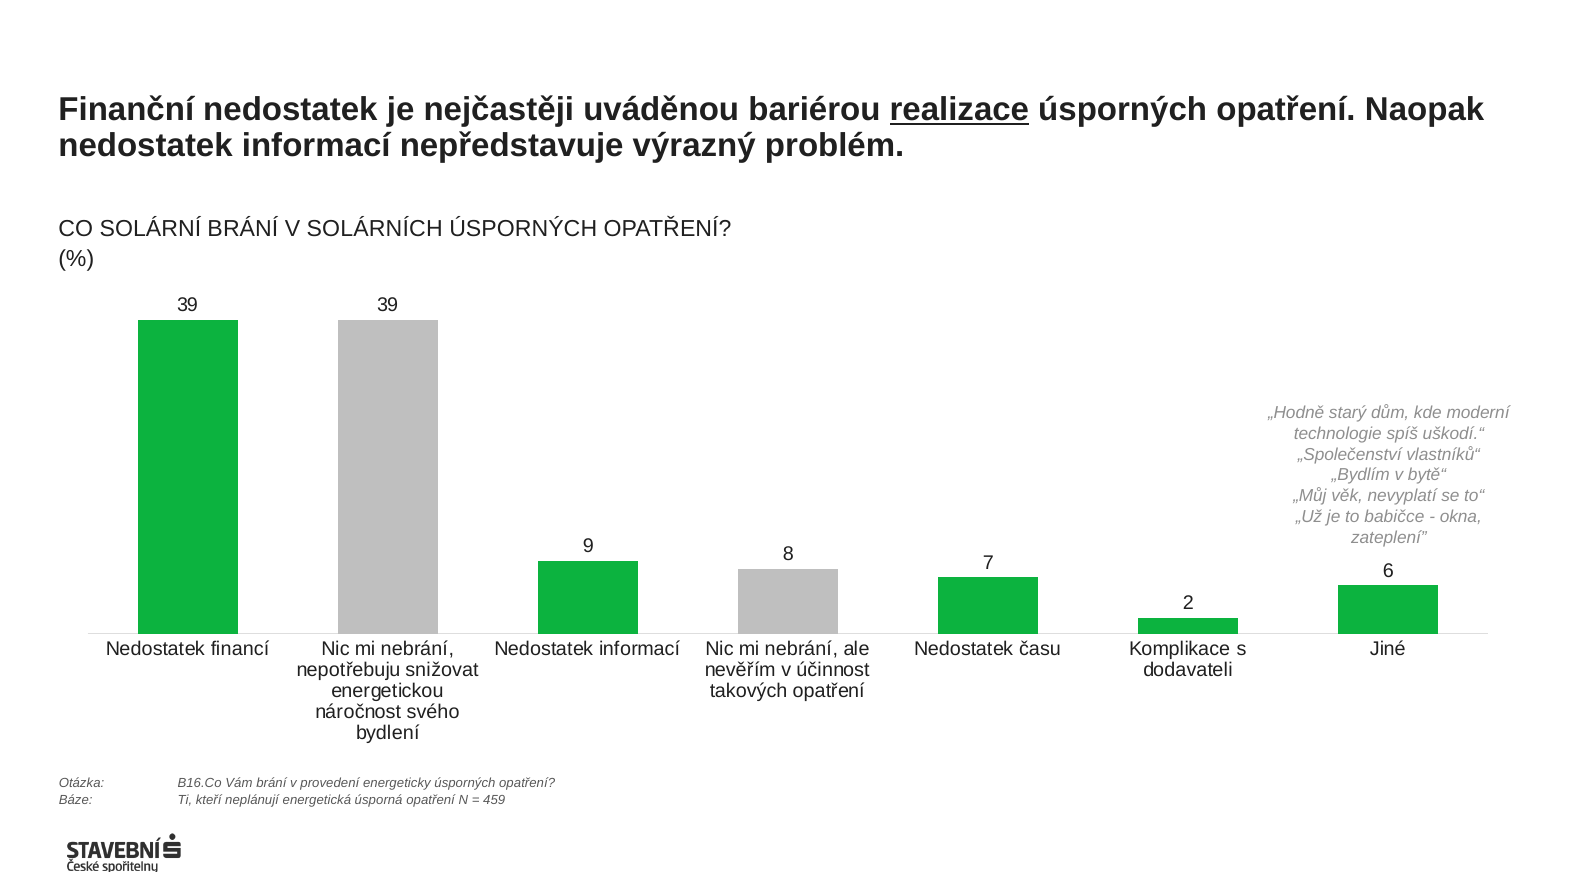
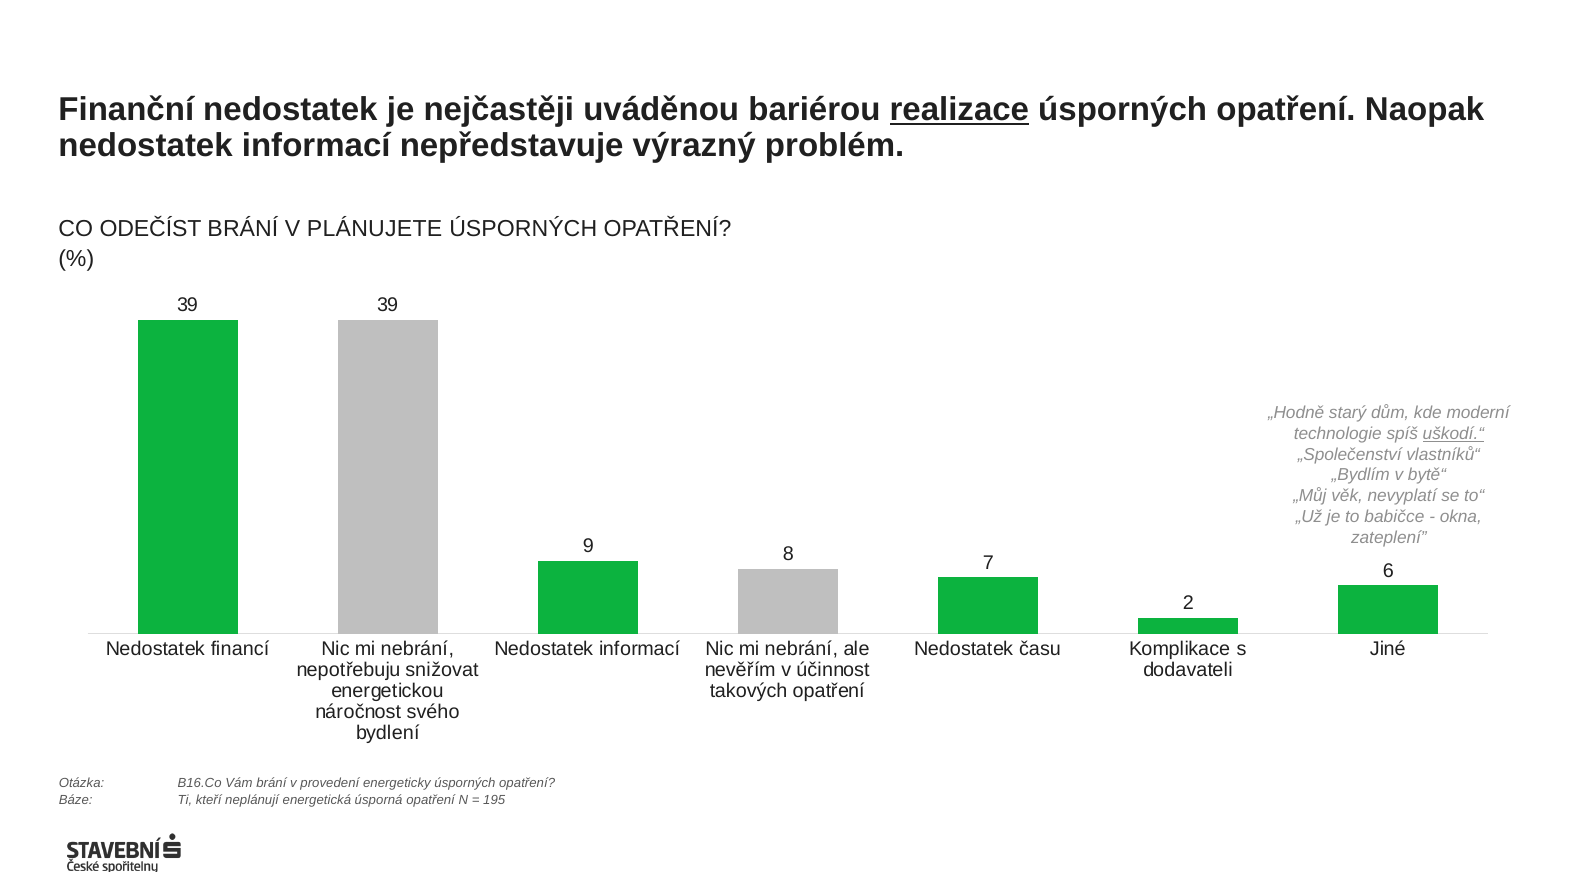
SOLÁRNÍ: SOLÁRNÍ -> ODEČÍST
SOLÁRNÍCH: SOLÁRNÍCH -> PLÁNUJETE
uškodí.“ underline: none -> present
459: 459 -> 195
